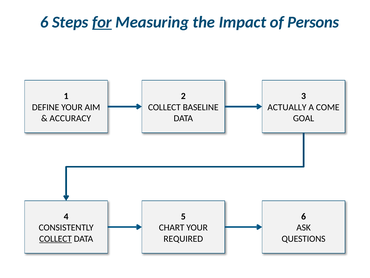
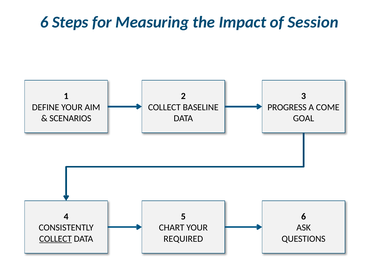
for underline: present -> none
Persons: Persons -> Session
ACTUALLY: ACTUALLY -> PROGRESS
ACCURACY: ACCURACY -> SCENARIOS
